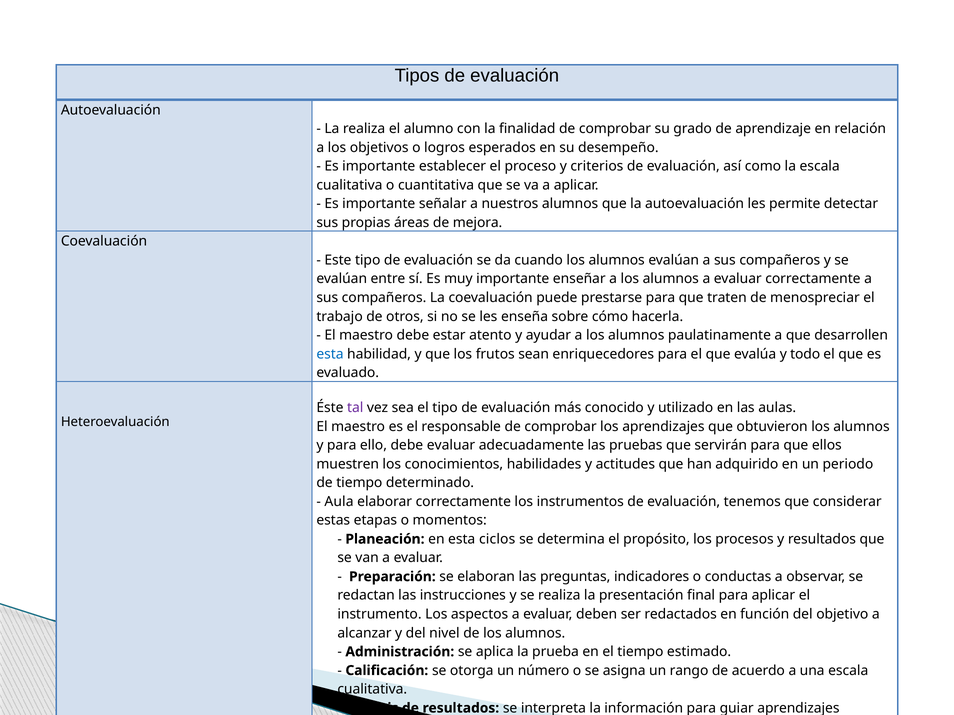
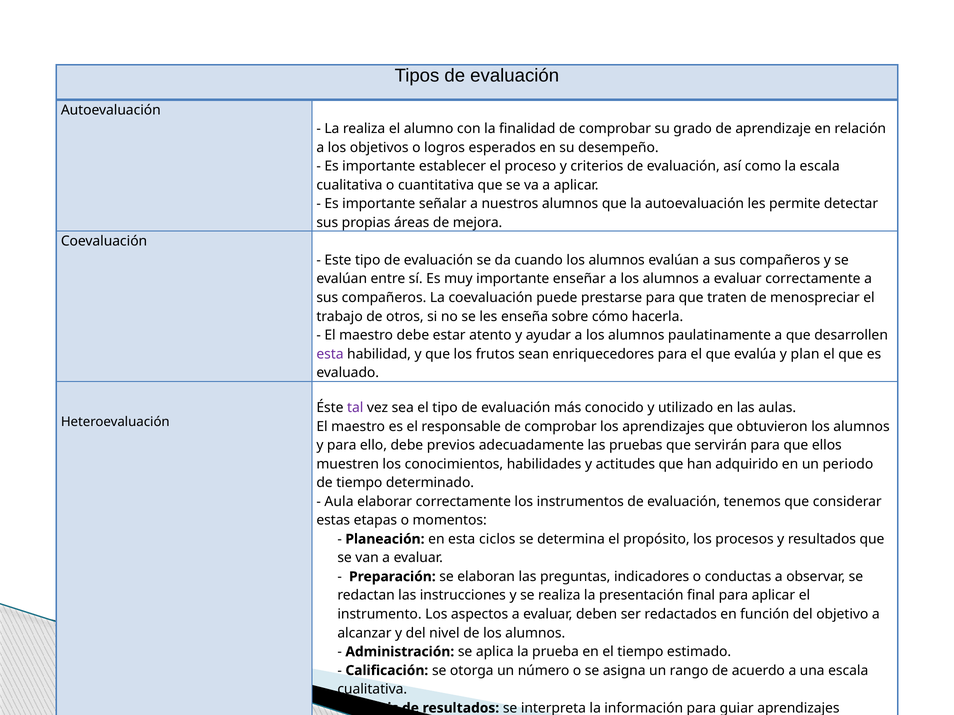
esta at (330, 354) colour: blue -> purple
todo: todo -> plan
debe evaluar: evaluar -> previos
